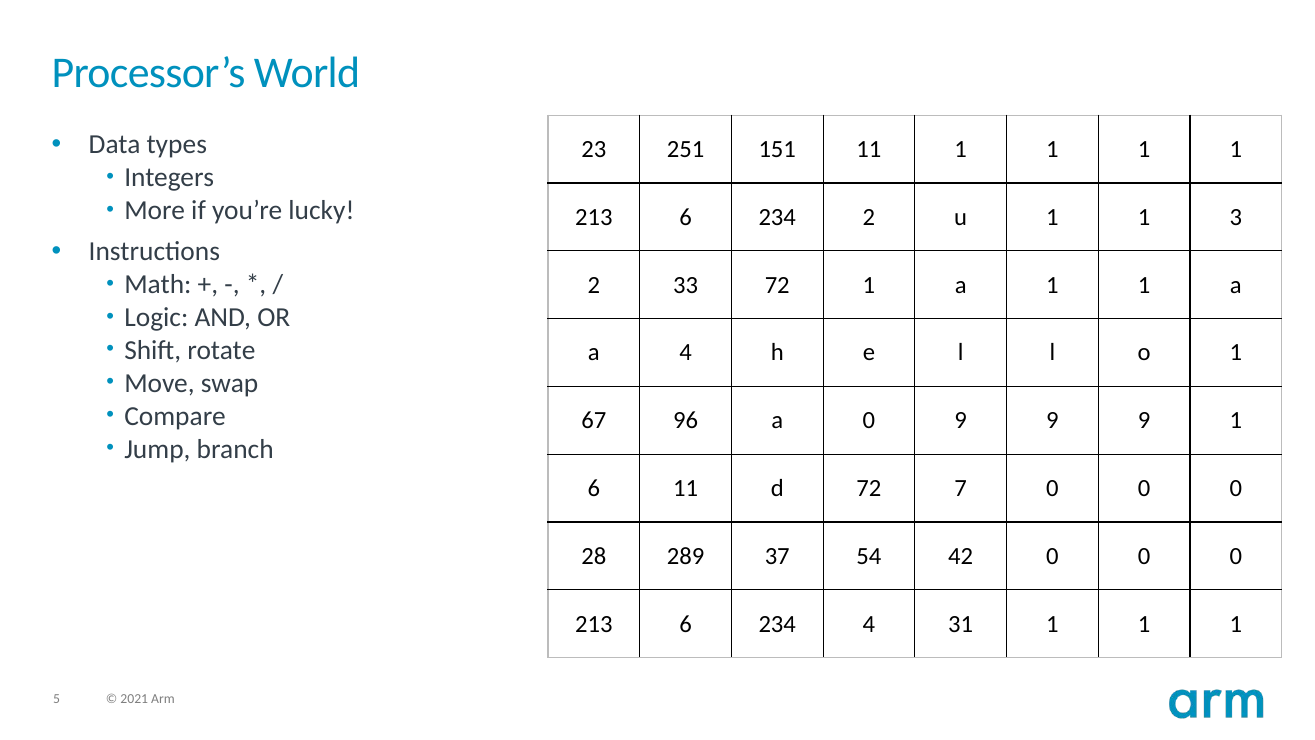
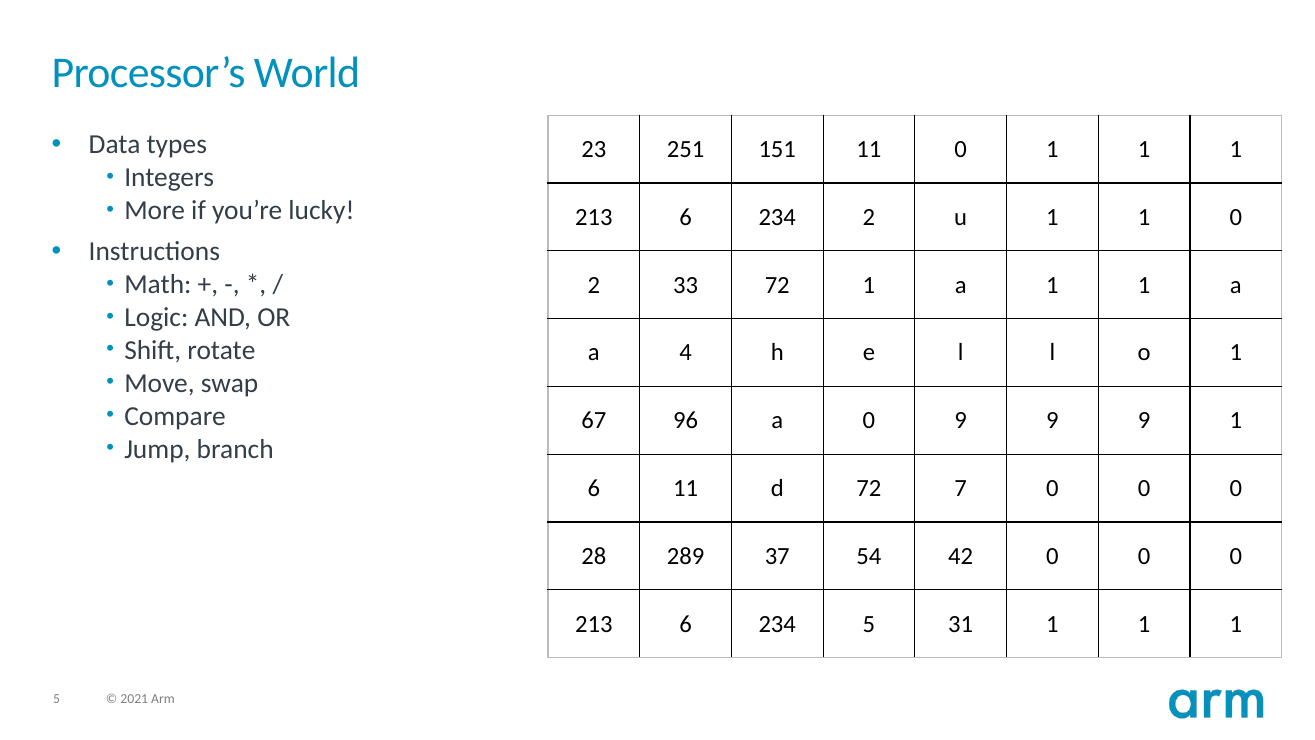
11 1: 1 -> 0
1 3: 3 -> 0
234 4: 4 -> 5
